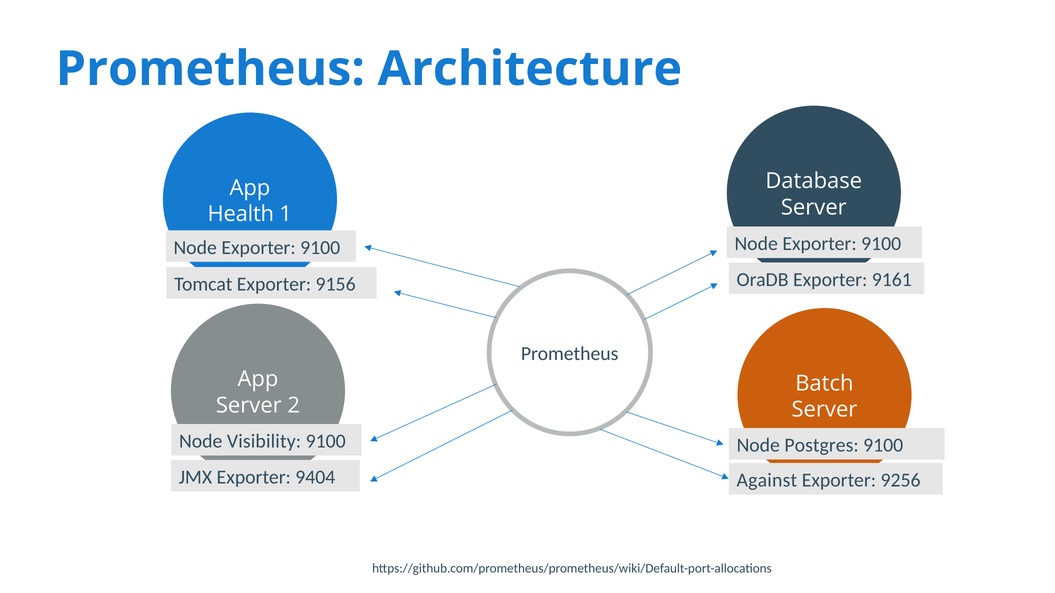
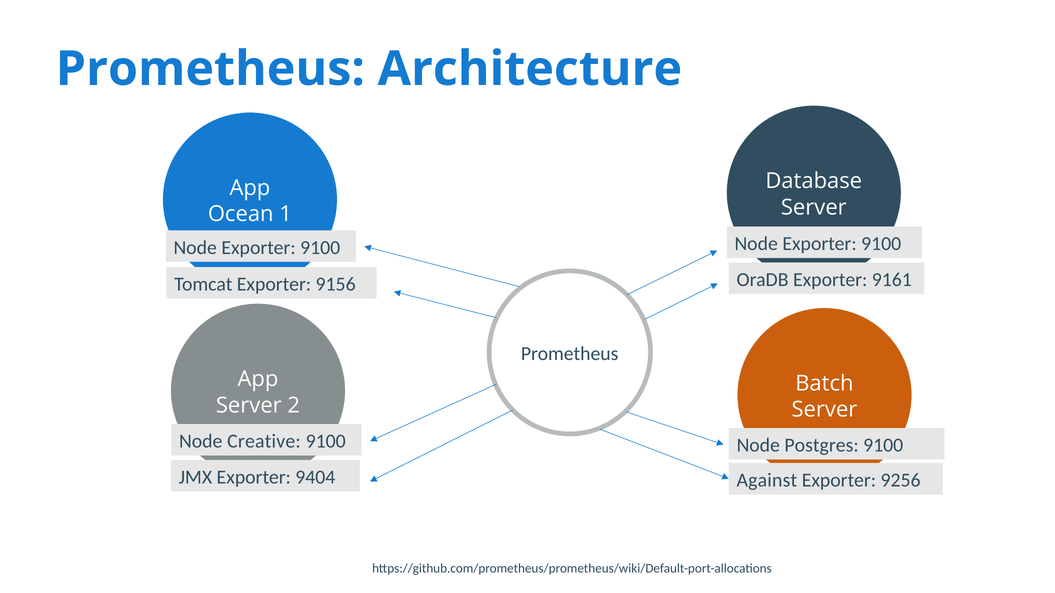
Health: Health -> Ocean
Visibility: Visibility -> Creative
